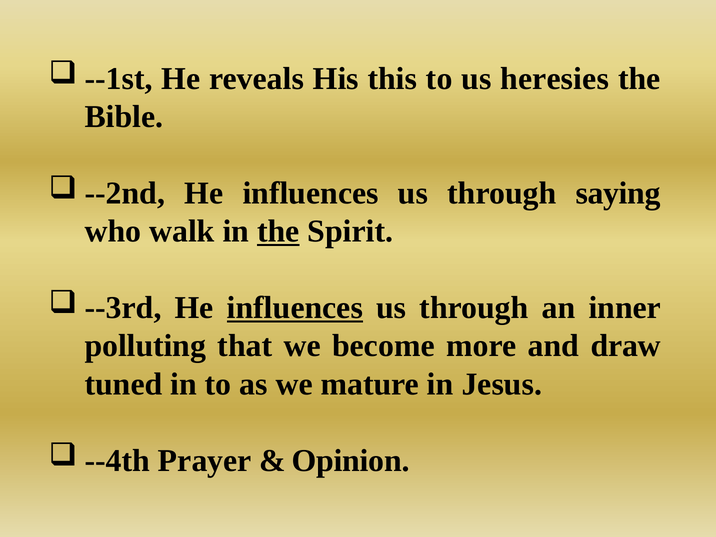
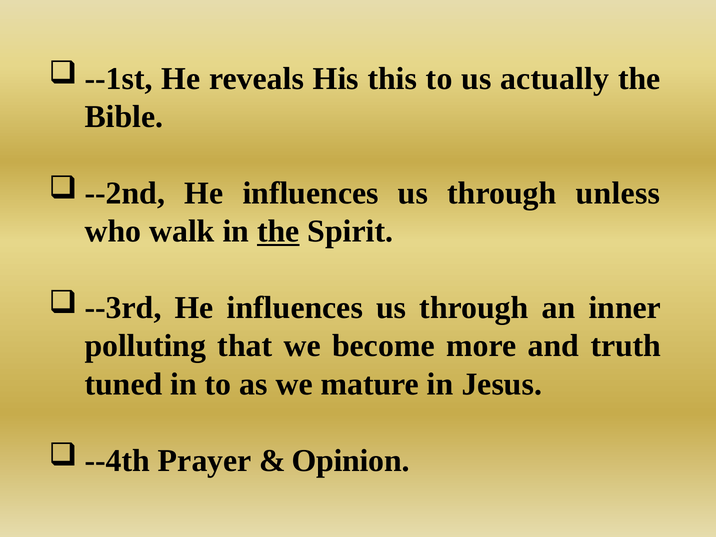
heresies: heresies -> actually
saying: saying -> unless
influences at (295, 308) underline: present -> none
draw: draw -> truth
